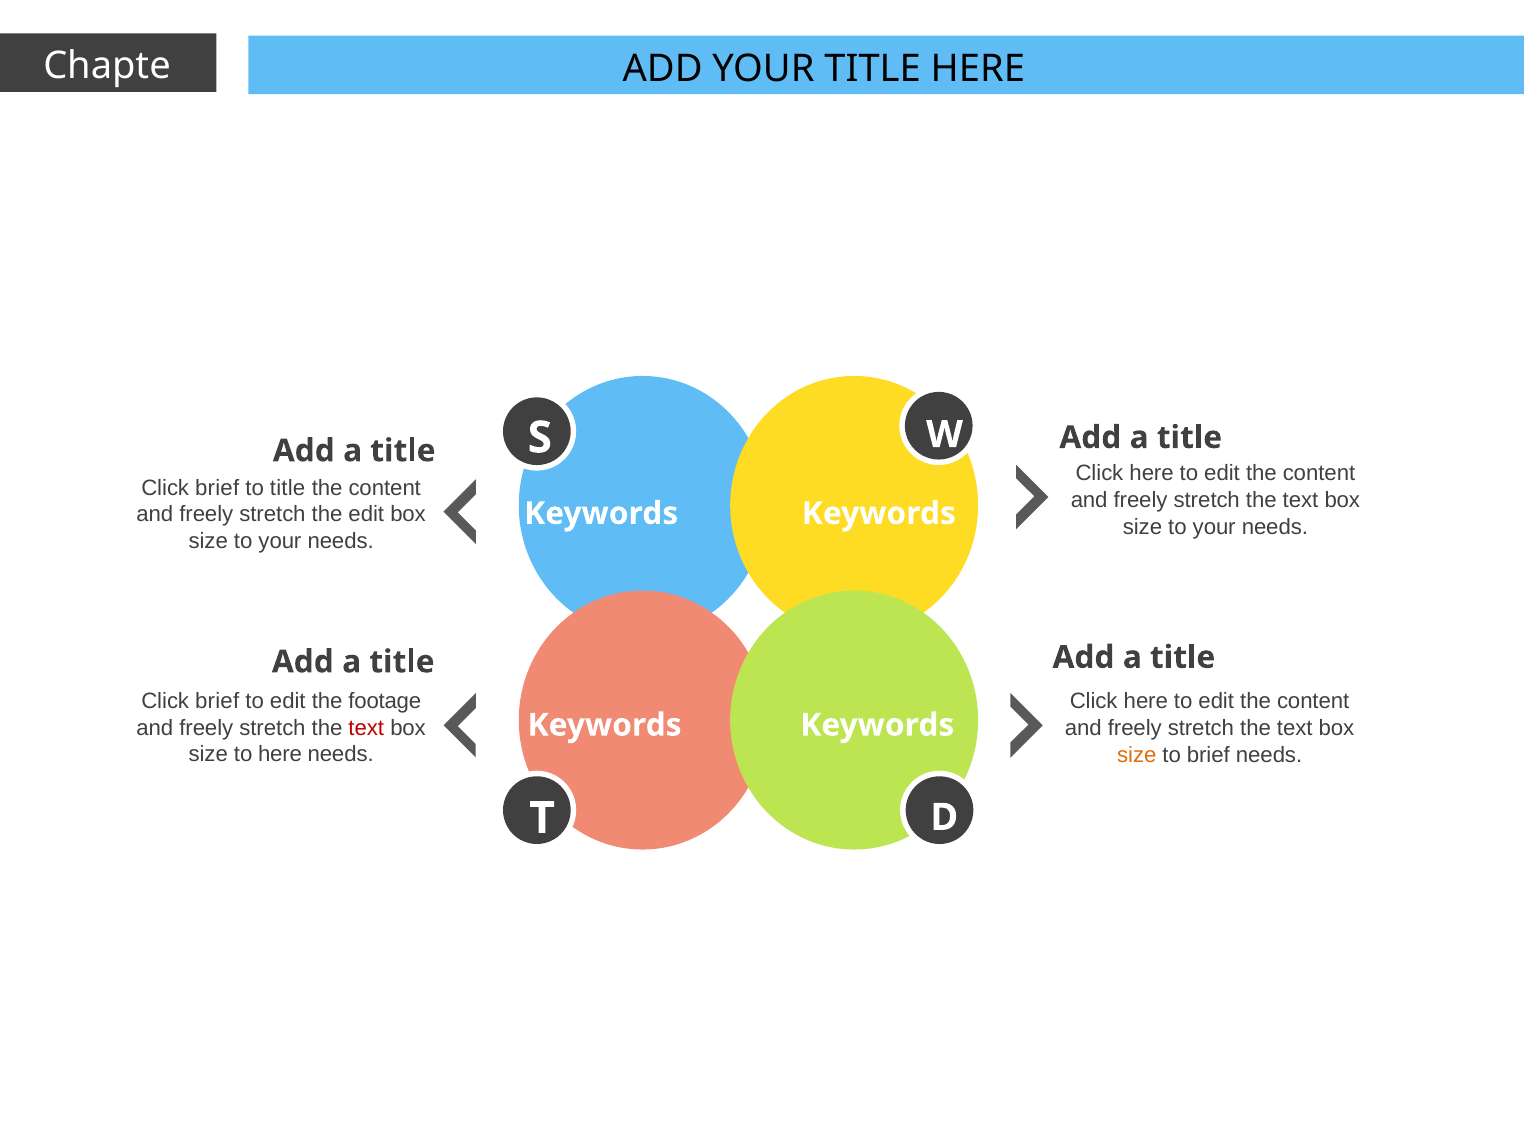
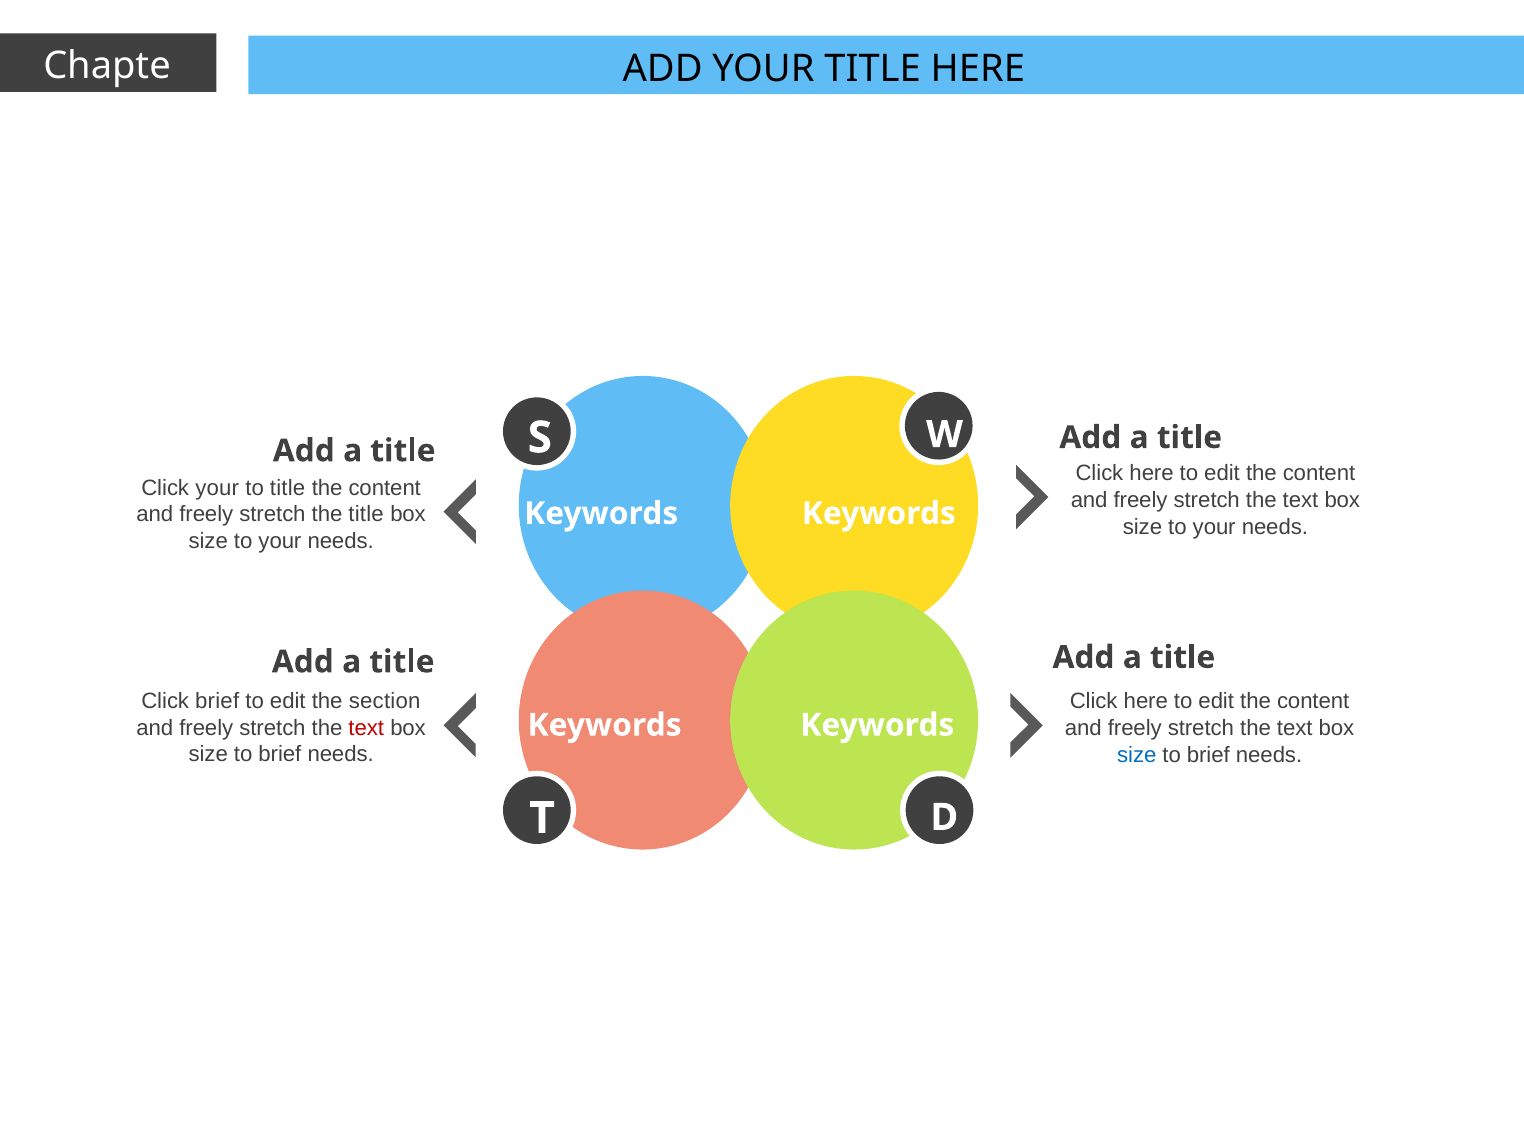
brief at (217, 488): brief -> your
the edit: edit -> title
footage: footage -> section
here at (280, 754): here -> brief
size at (1137, 755) colour: orange -> blue
